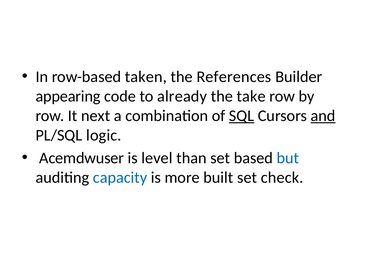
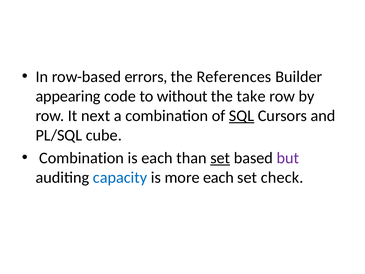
taken: taken -> errors
already: already -> without
and underline: present -> none
logic: logic -> cube
Acemdwuser at (82, 158): Acemdwuser -> Combination
is level: level -> each
set at (220, 158) underline: none -> present
but colour: blue -> purple
more built: built -> each
